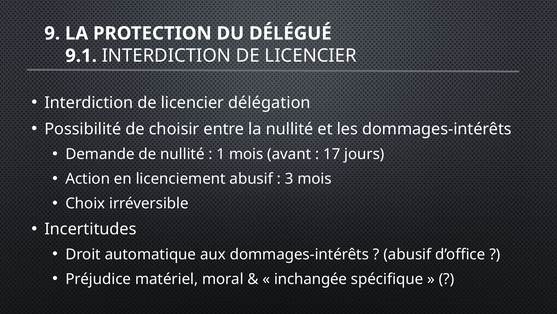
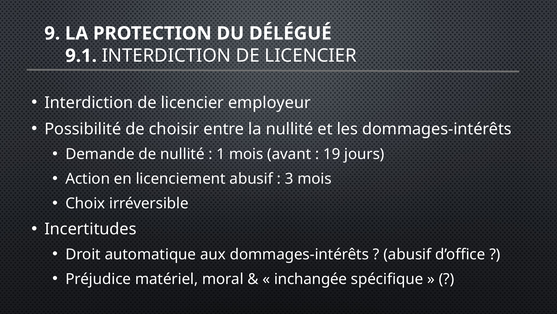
délégation: délégation -> employeur
17: 17 -> 19
